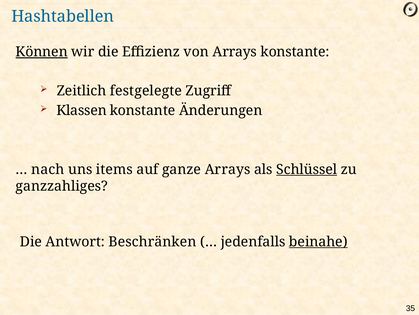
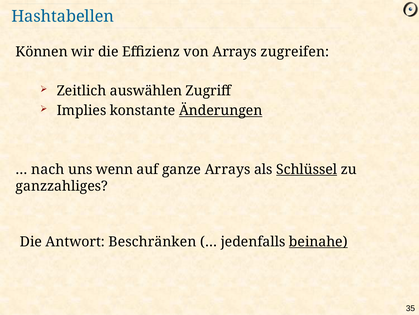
Können underline: present -> none
Arrays konstante: konstante -> zugreifen
festgelegte: festgelegte -> auswählen
Klassen: Klassen -> Implies
Änderungen underline: none -> present
items: items -> wenn
